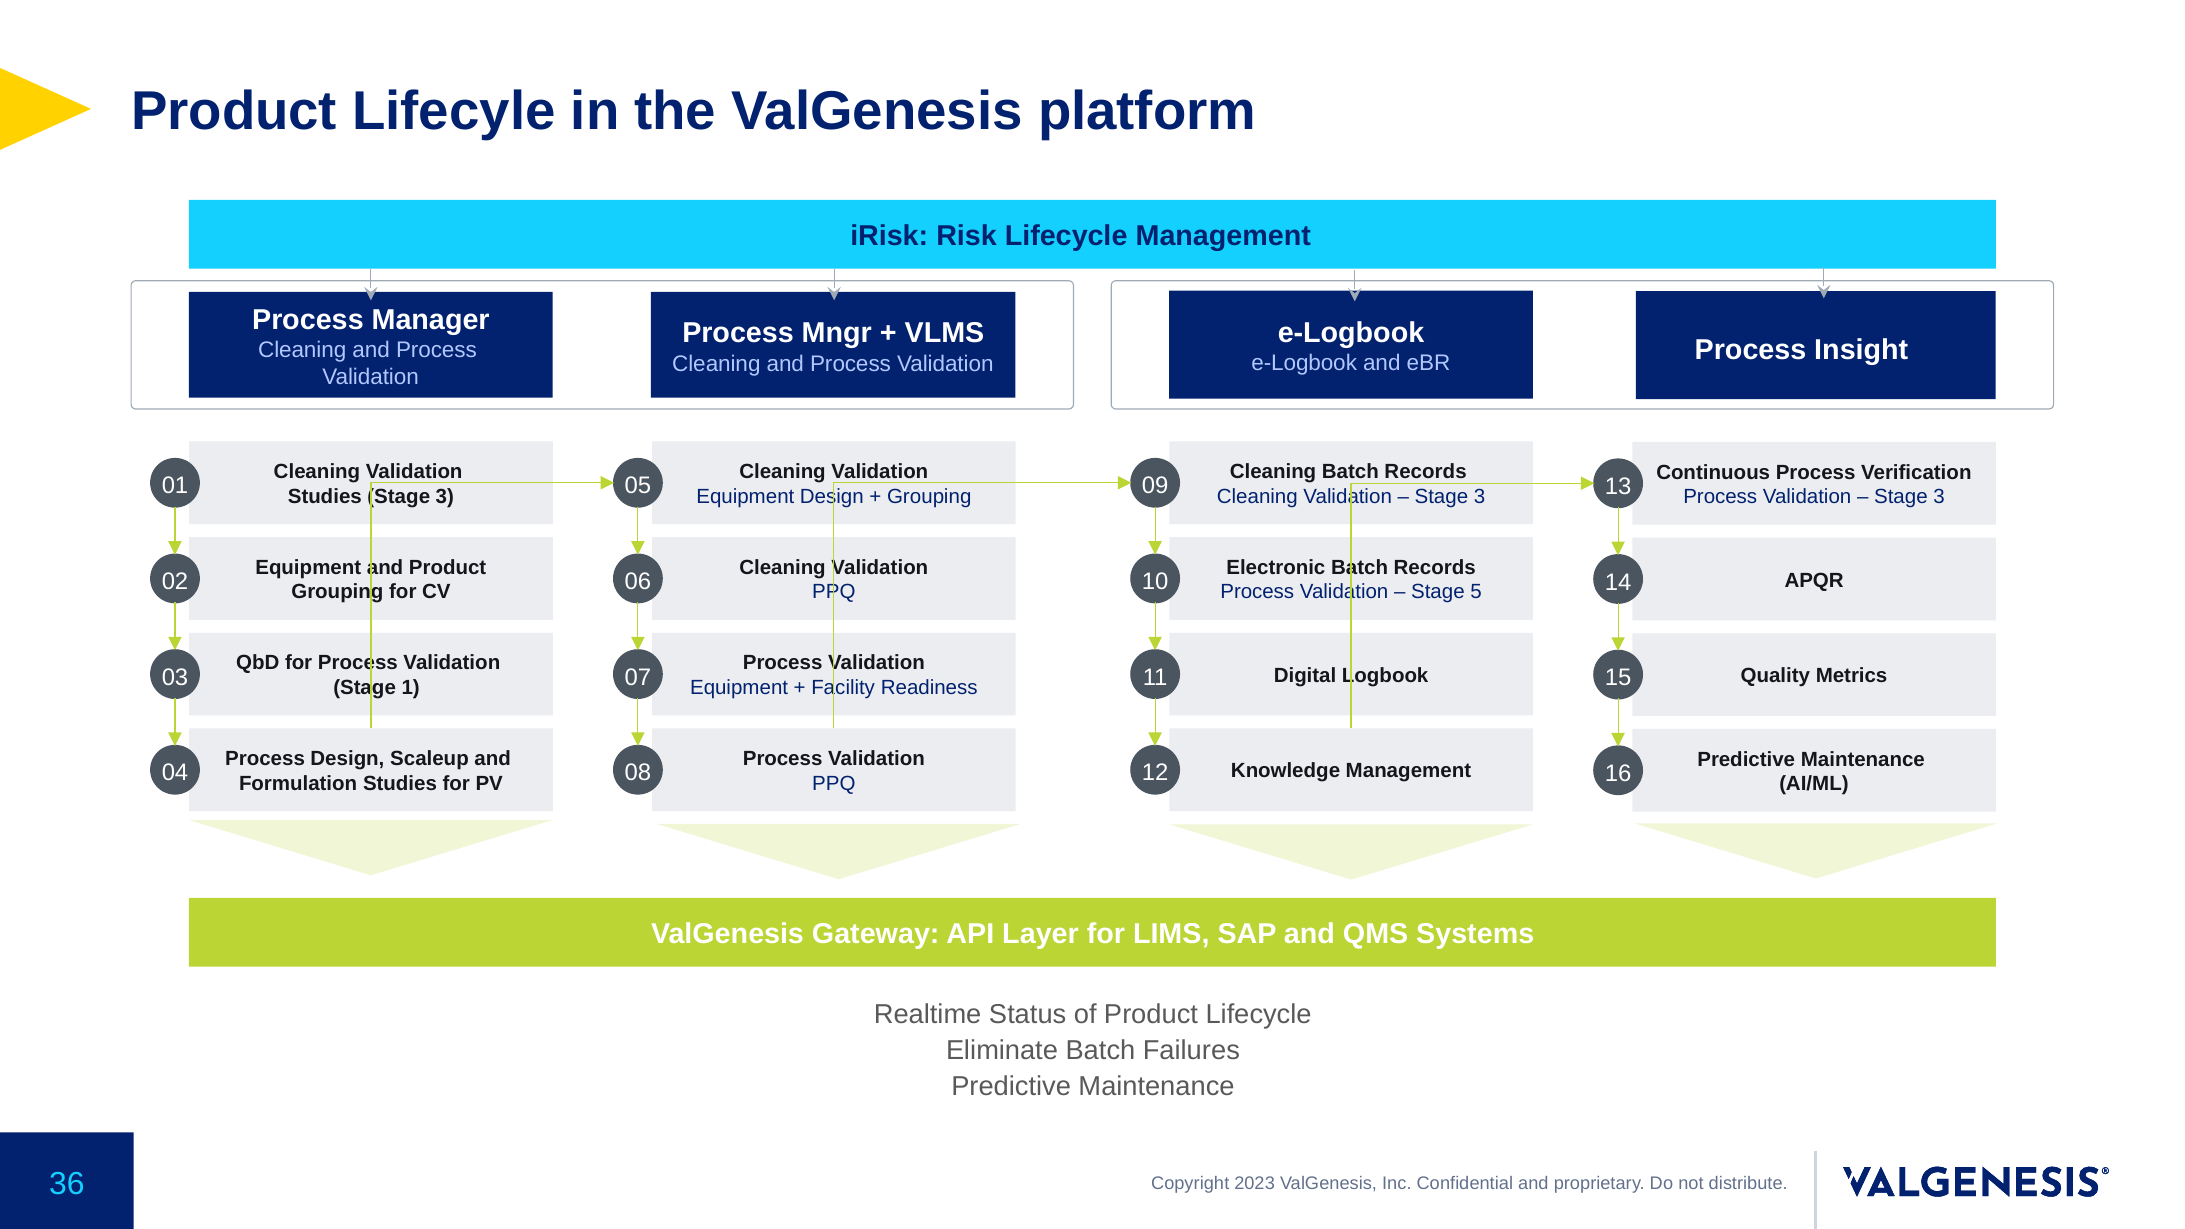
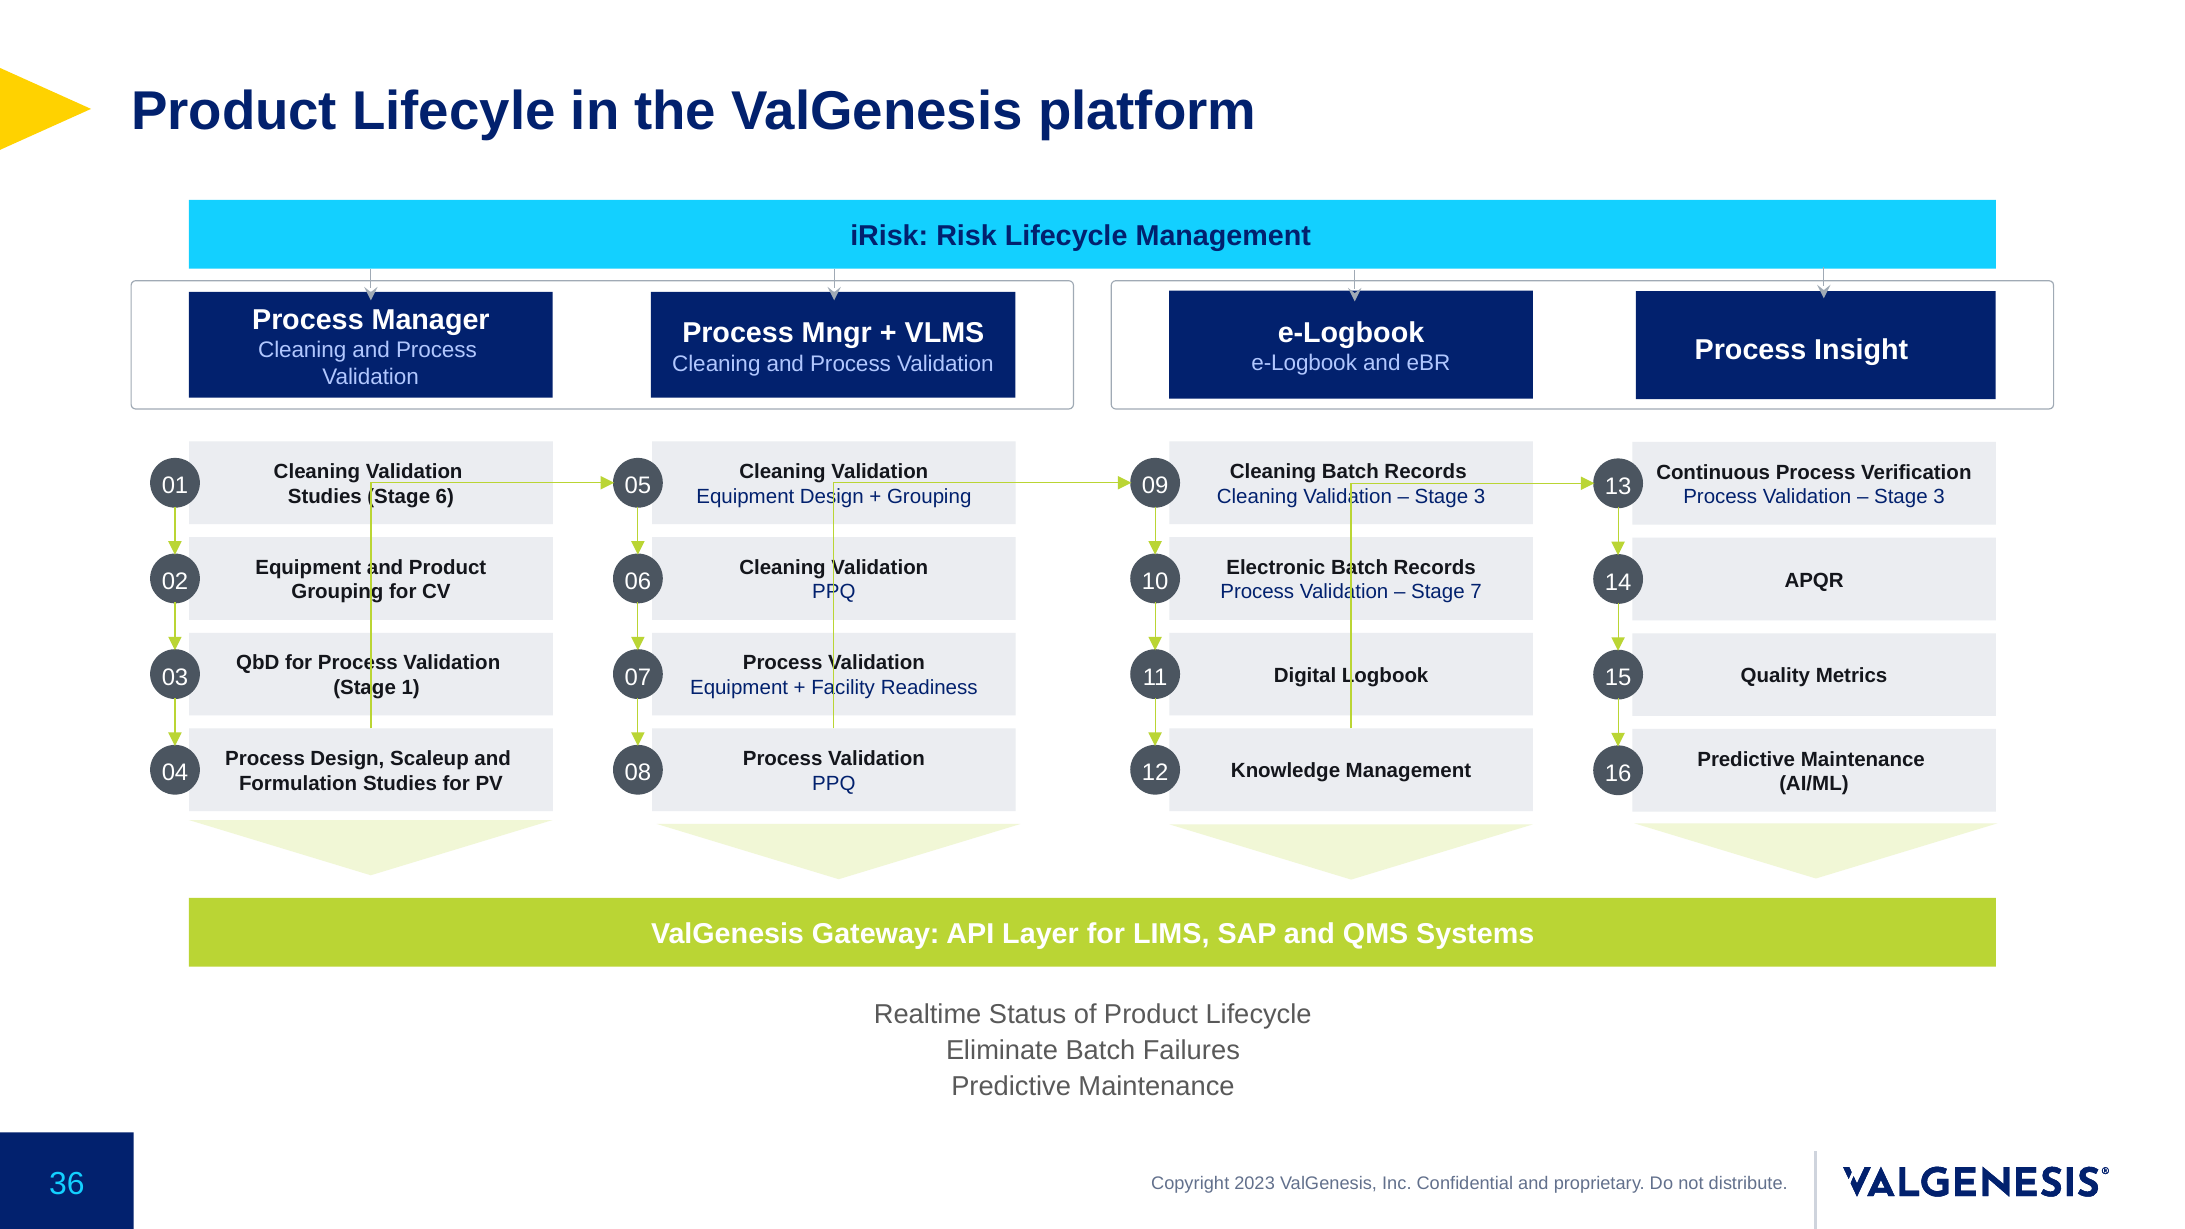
Studies Stage 3: 3 -> 6
5: 5 -> 7
